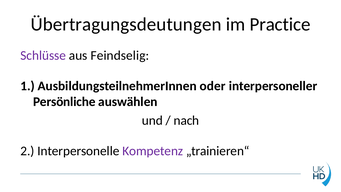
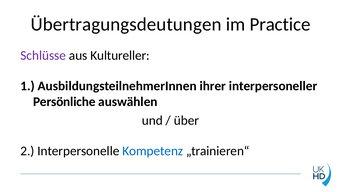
Feindselig: Feindselig -> Kultureller
oder: oder -> ihrer
nach: nach -> über
Kompetenz colour: purple -> blue
